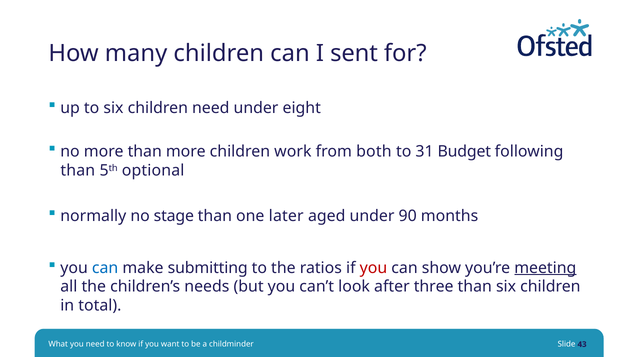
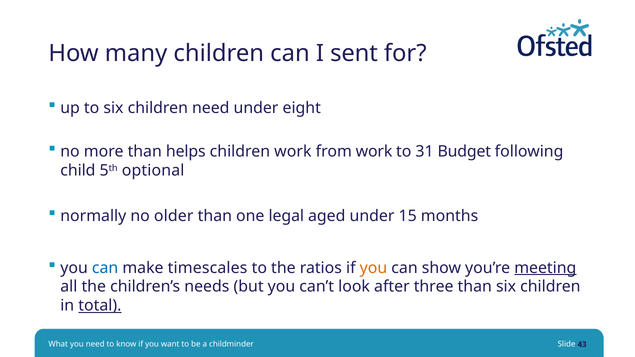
than more: more -> helps
from both: both -> work
than at (78, 171): than -> child
stage: stage -> older
later: later -> legal
90: 90 -> 15
submitting: submitting -> timescales
you at (373, 268) colour: red -> orange
total underline: none -> present
